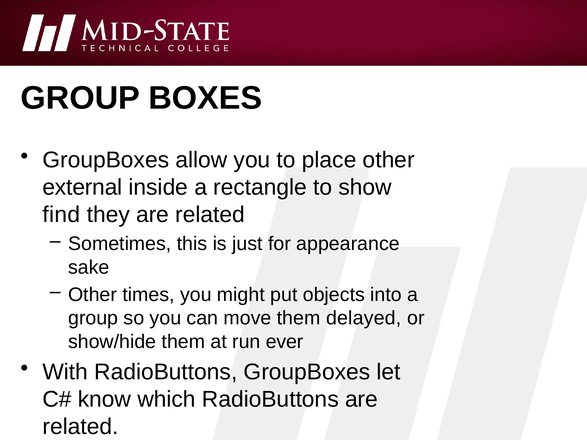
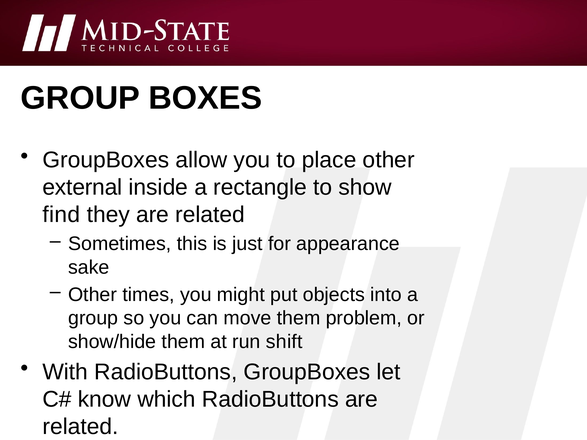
delayed: delayed -> problem
ever: ever -> shift
